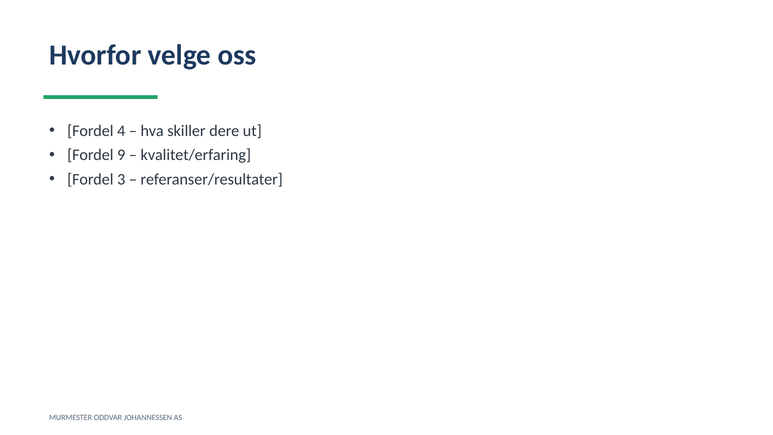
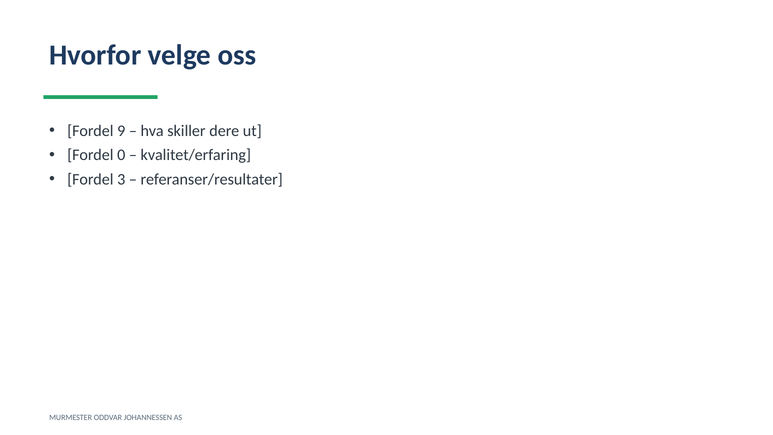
4: 4 -> 9
9: 9 -> 0
